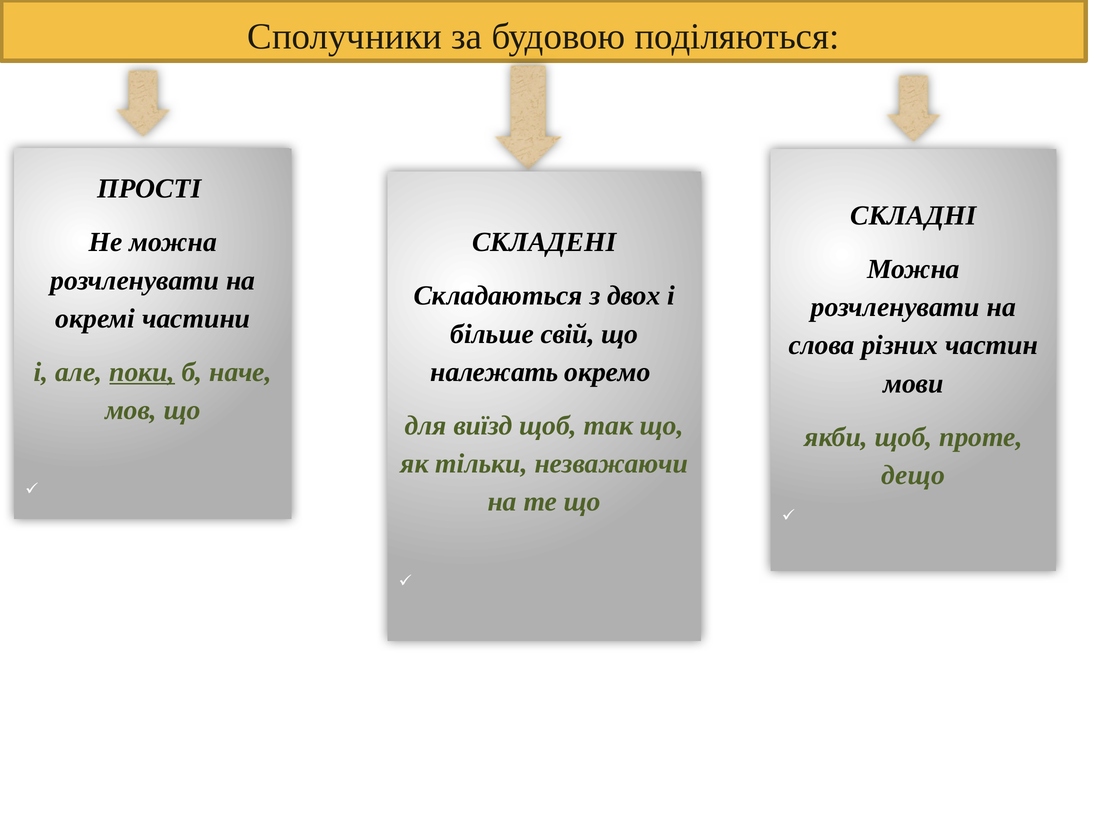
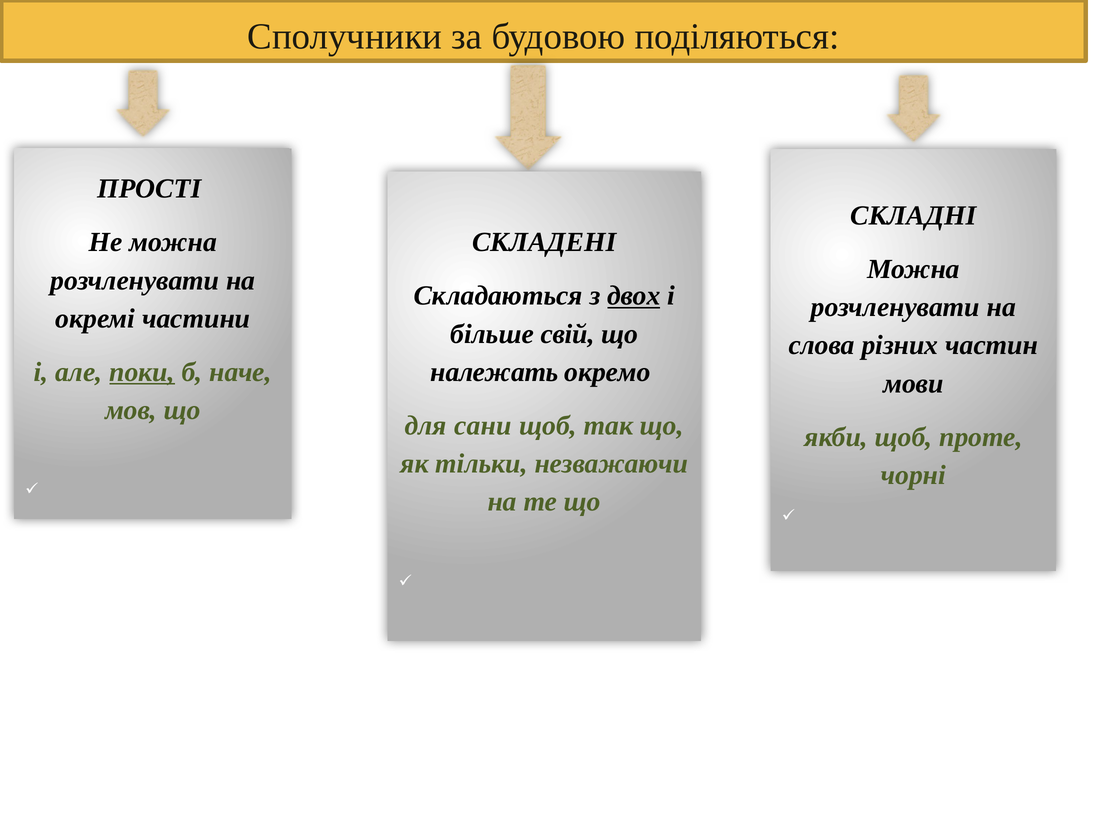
двох underline: none -> present
виїзд: виїзд -> сани
дещо: дещо -> чорні
